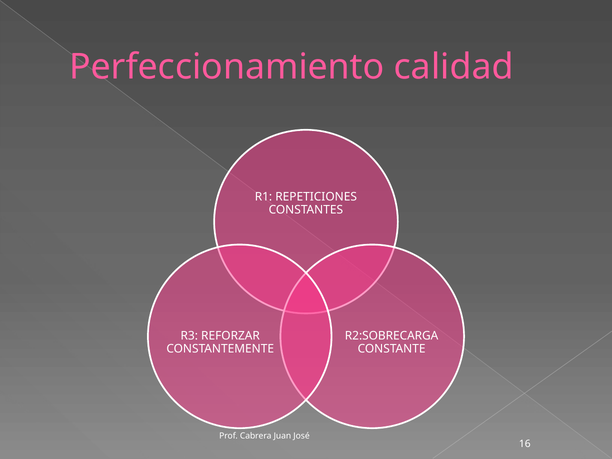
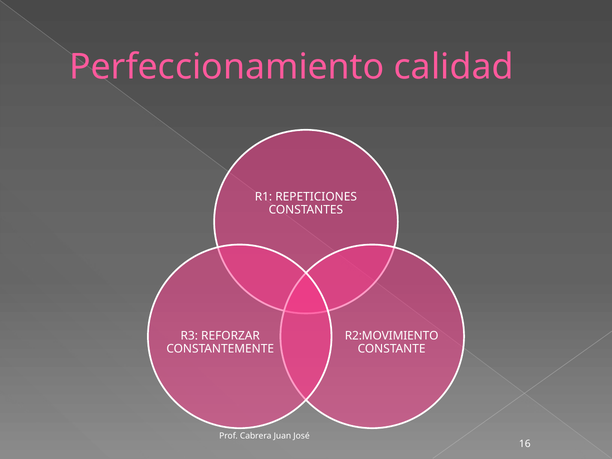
R2:SOBRECARGA: R2:SOBRECARGA -> R2:MOVIMIENTO
